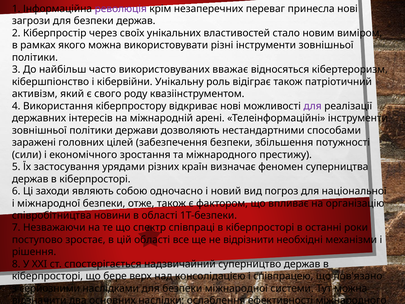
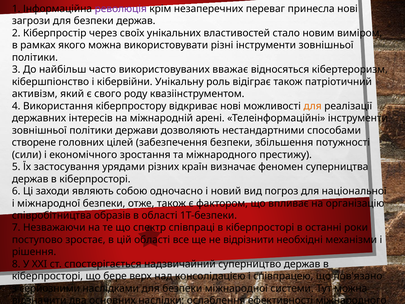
для at (313, 106) colour: purple -> orange
заражені: заражені -> створене
новини: новини -> образів
